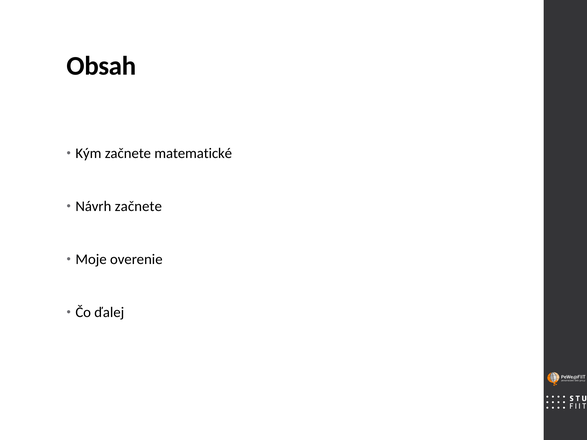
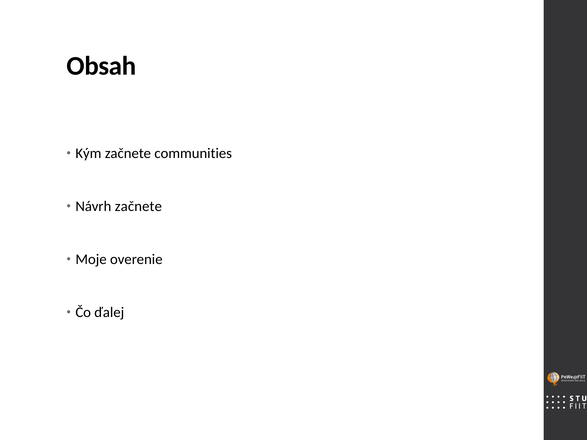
matematické: matematické -> communities
